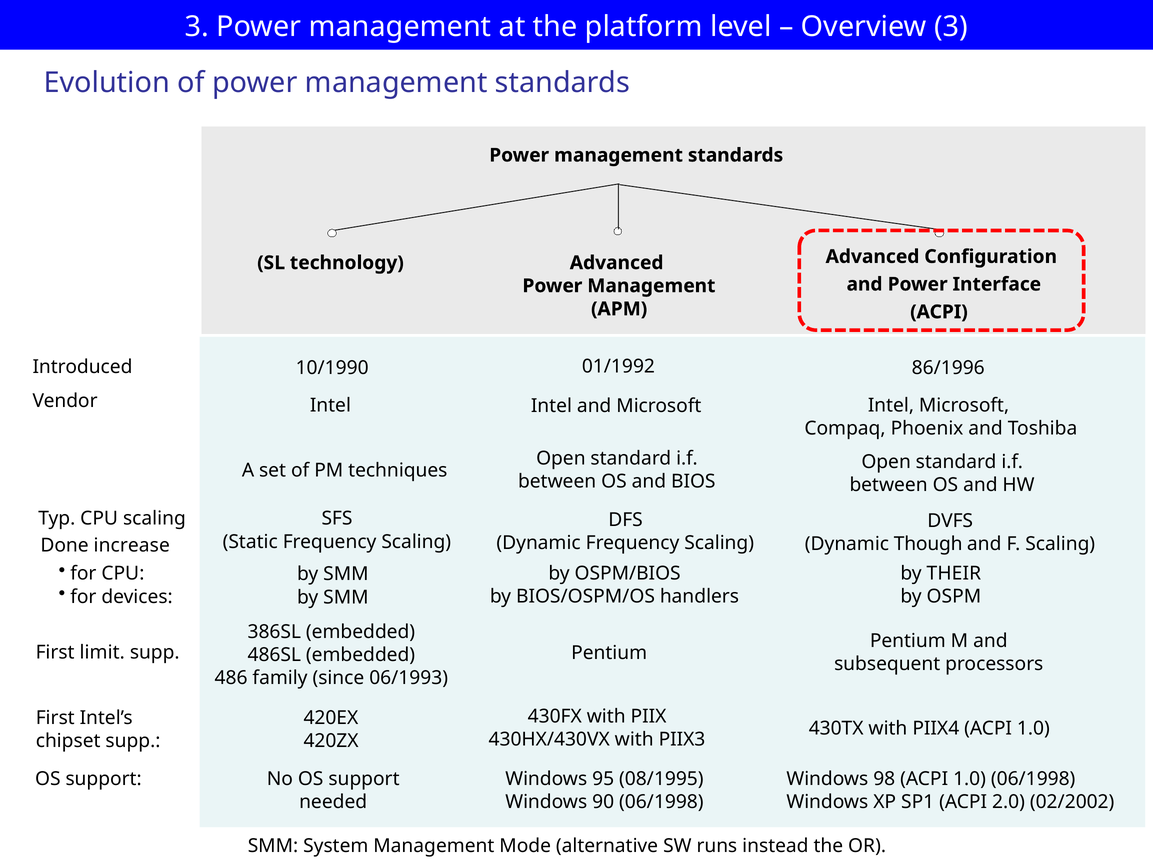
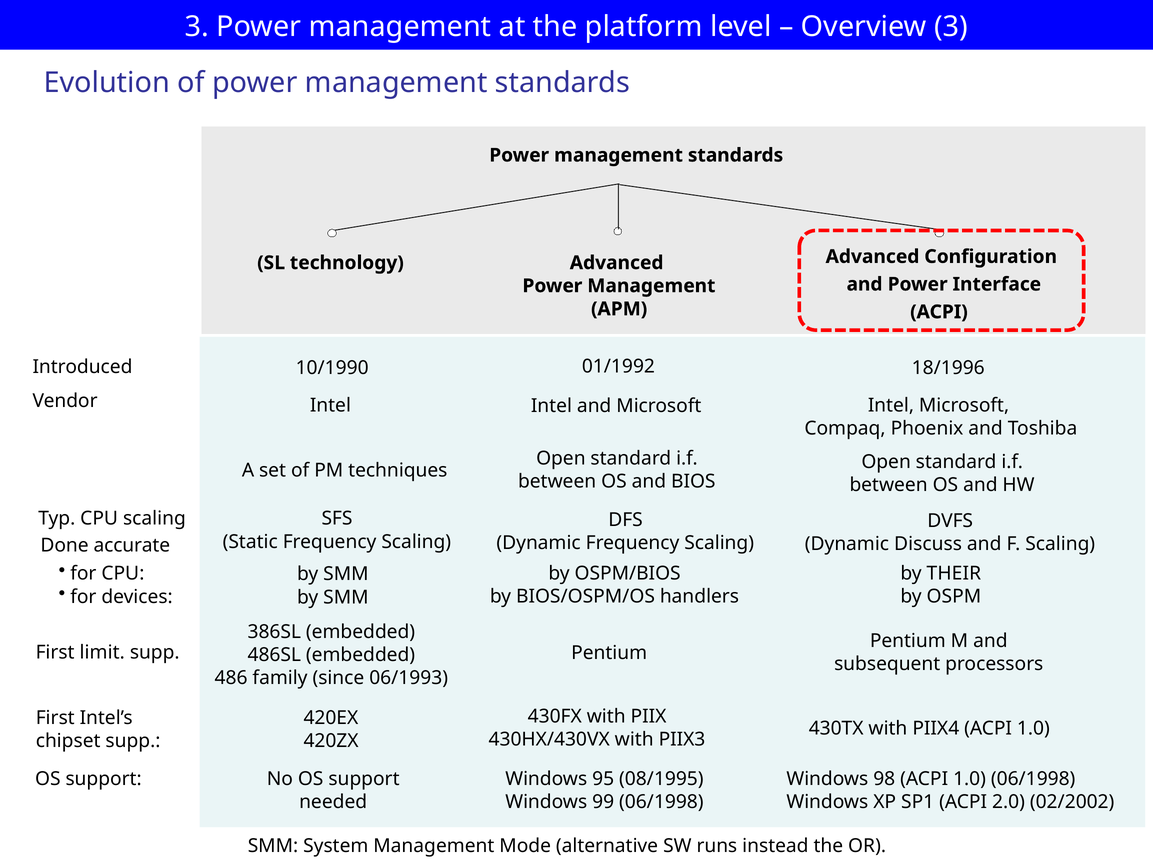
86/1996: 86/1996 -> 18/1996
Though: Though -> Discuss
increase: increase -> accurate
90: 90 -> 99
